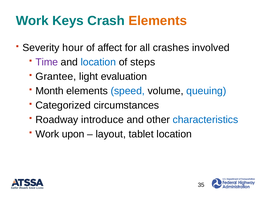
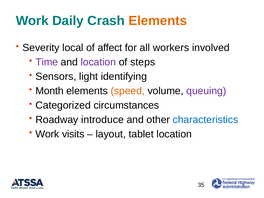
Keys: Keys -> Daily
hour: hour -> local
crashes: crashes -> workers
location at (98, 62) colour: blue -> purple
Grantee: Grantee -> Sensors
evaluation: evaluation -> identifying
speed colour: blue -> orange
queuing colour: blue -> purple
upon: upon -> visits
